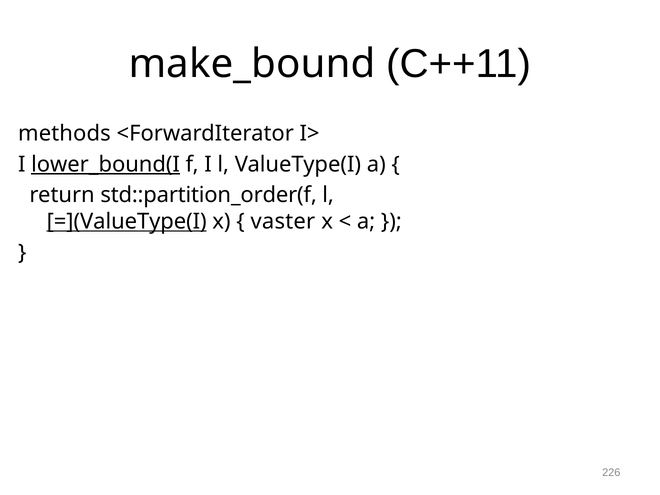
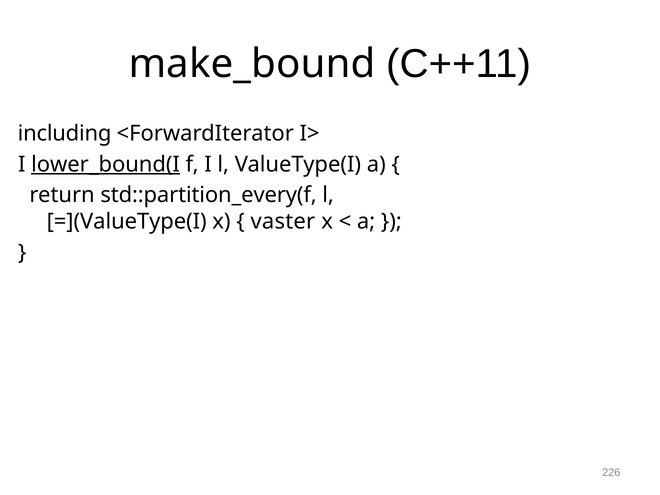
methods: methods -> including
std::partition_order(f: std::partition_order(f -> std::partition_every(f
=](ValueType(I underline: present -> none
